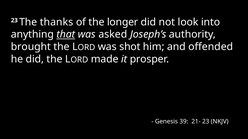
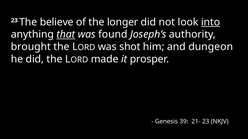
thanks: thanks -> believe
into underline: none -> present
asked: asked -> found
offended: offended -> dungeon
